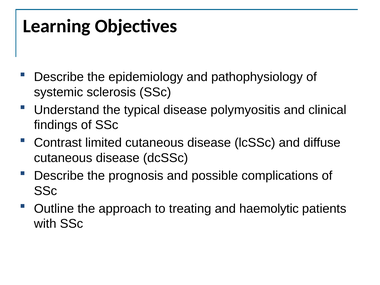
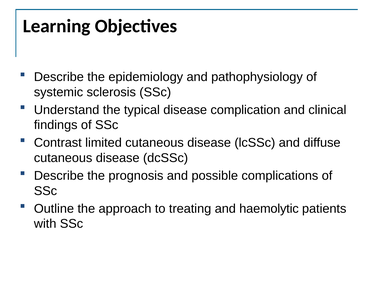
polymyositis: polymyositis -> complication
